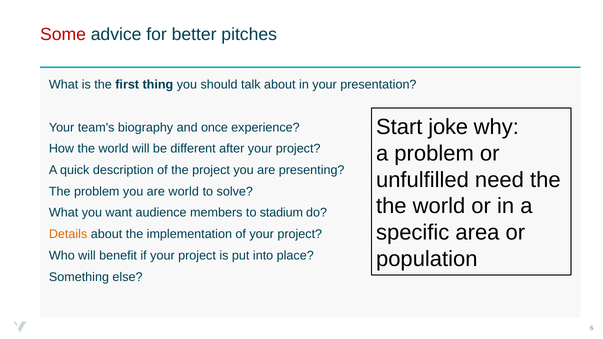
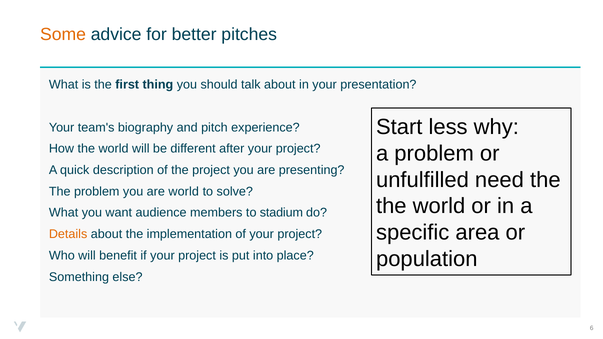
Some colour: red -> orange
joke: joke -> less
once: once -> pitch
